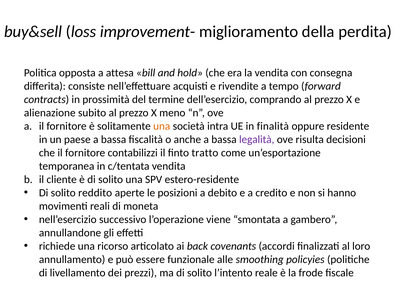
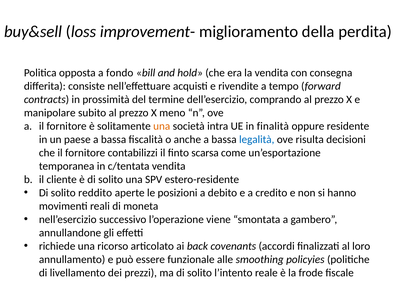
attesa: attesa -> fondo
alienazione: alienazione -> manipolare
legalità colour: purple -> blue
tratto: tratto -> scarsa
